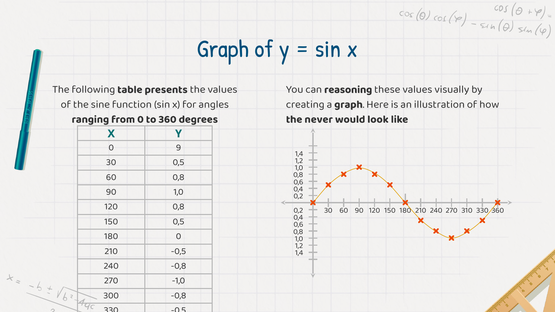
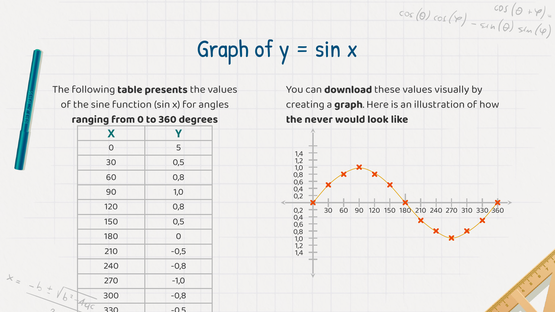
reasoning: reasoning -> download
9: 9 -> 5
